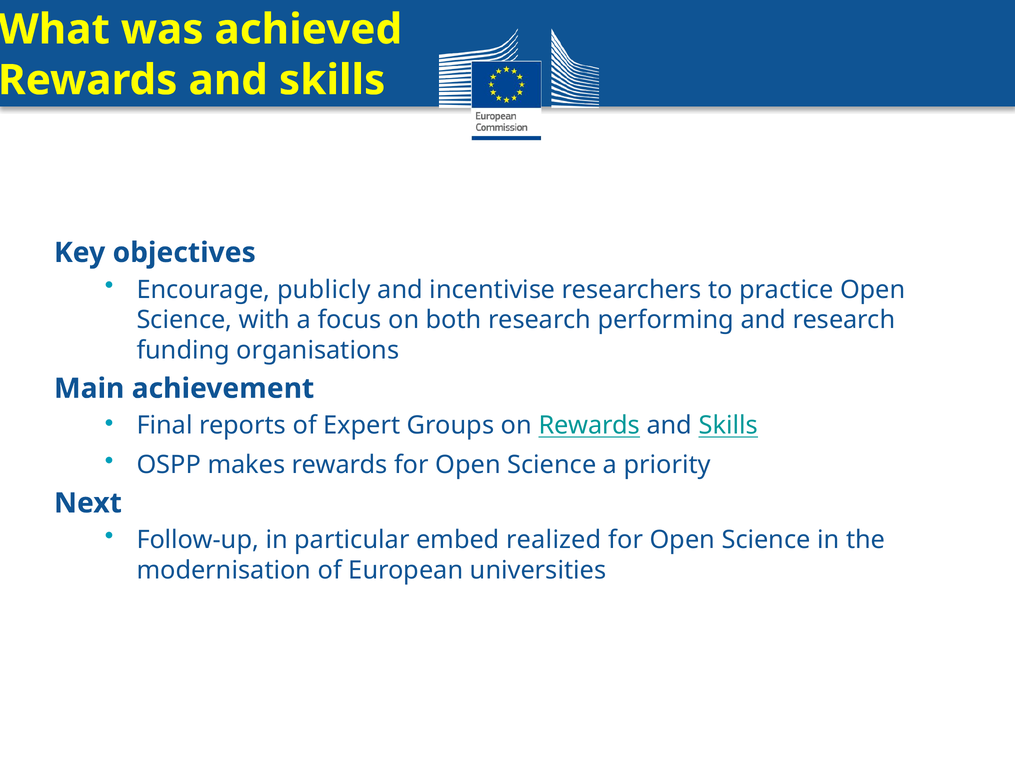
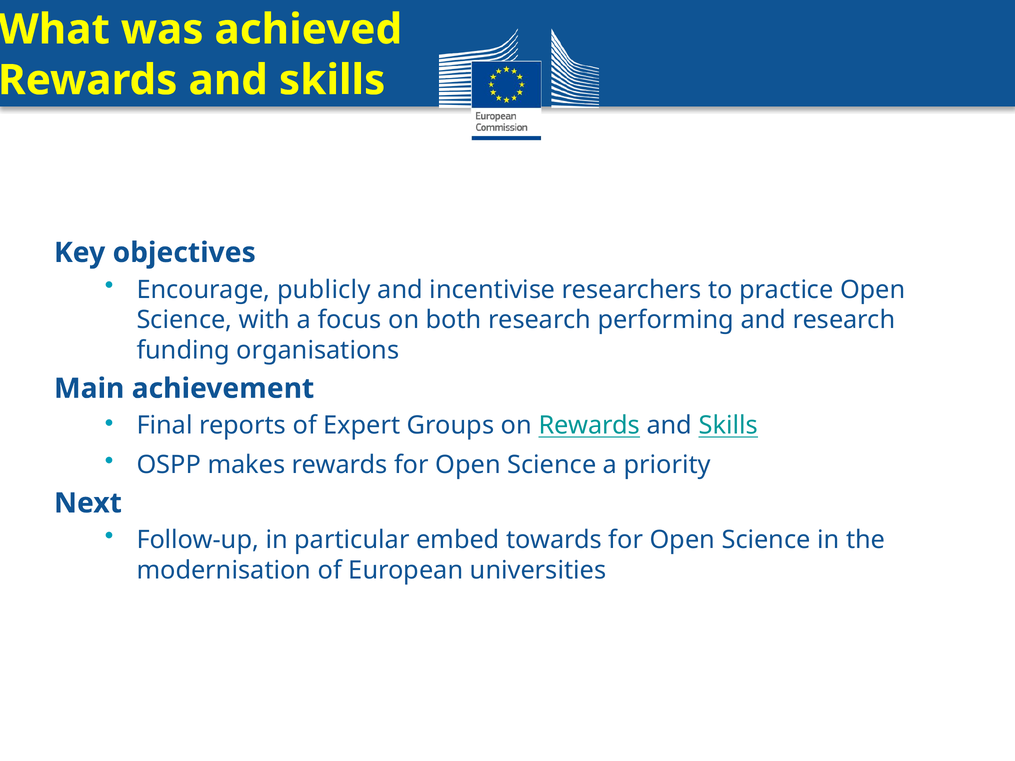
realized: realized -> towards
